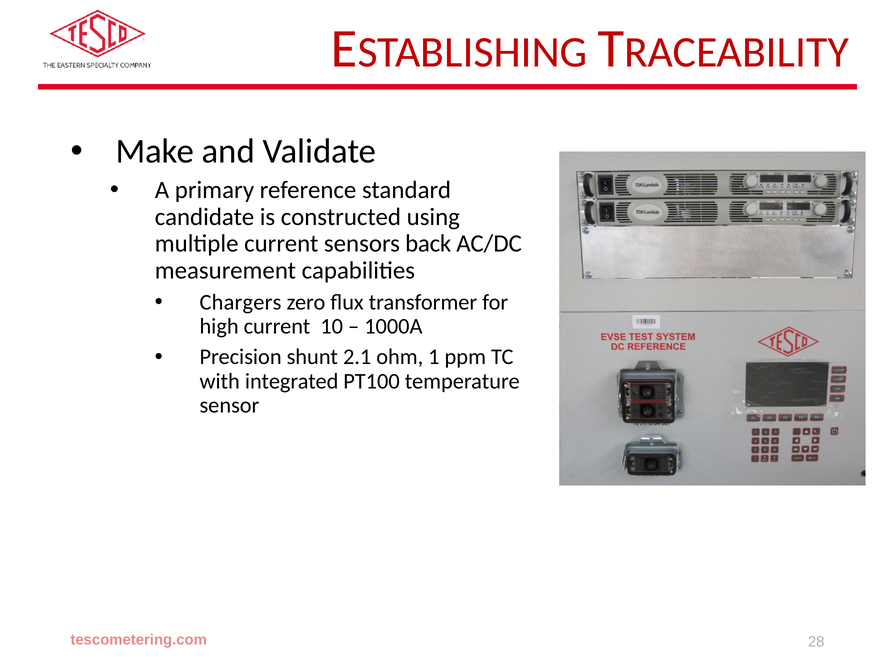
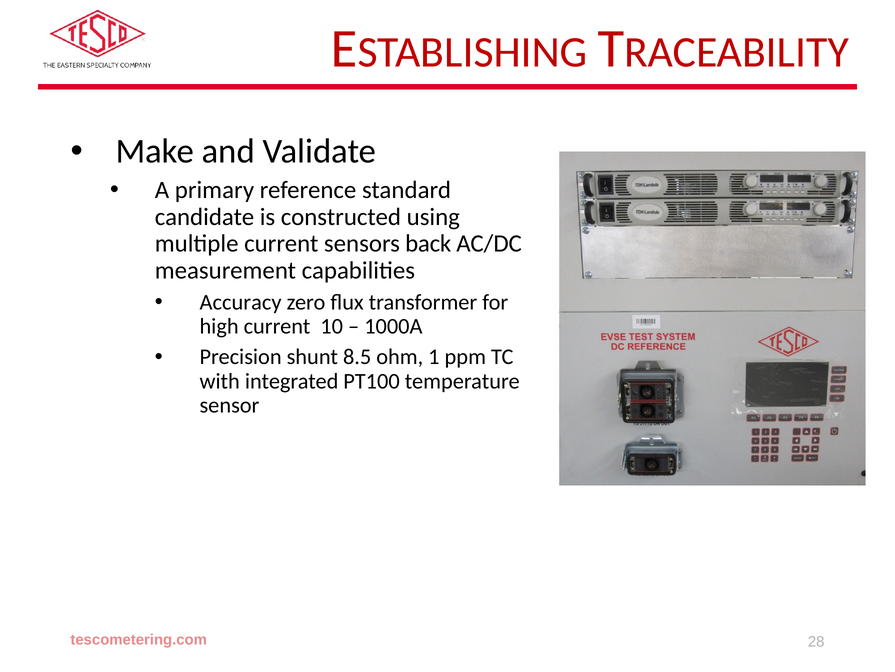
Chargers: Chargers -> Accuracy
2.1: 2.1 -> 8.5
